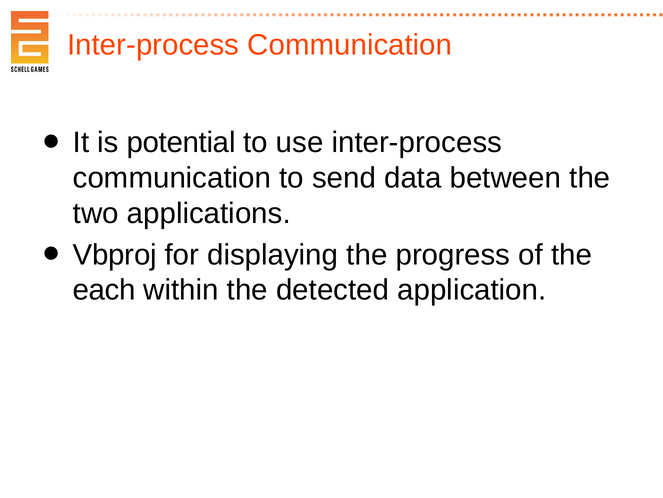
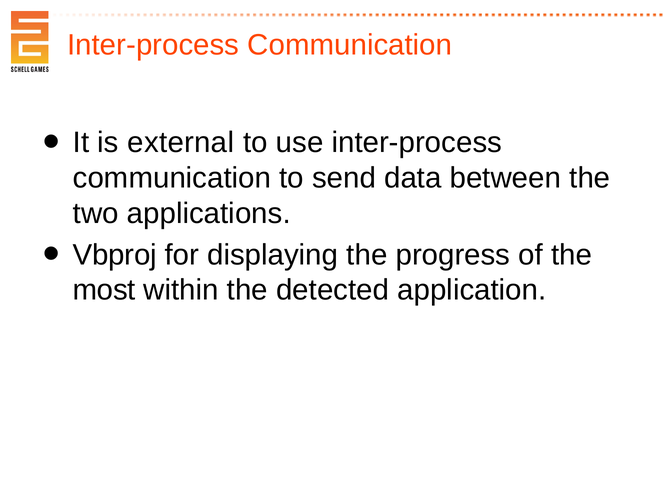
potential: potential -> external
each: each -> most
